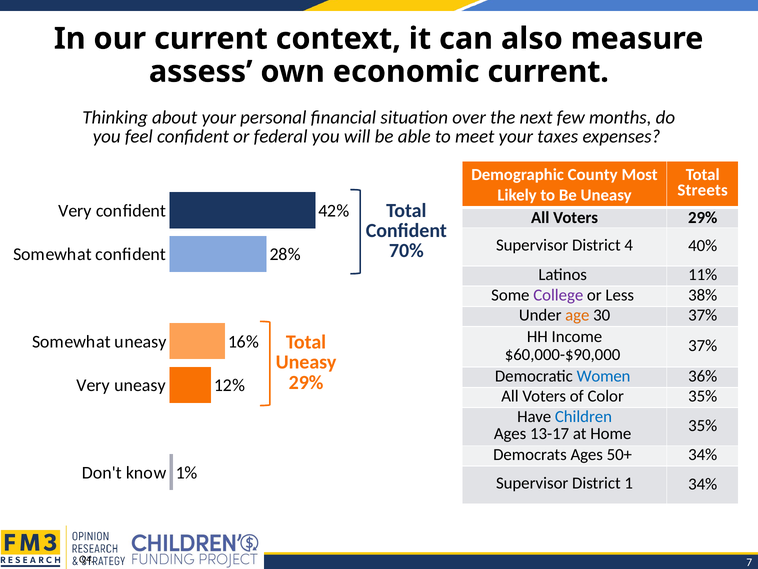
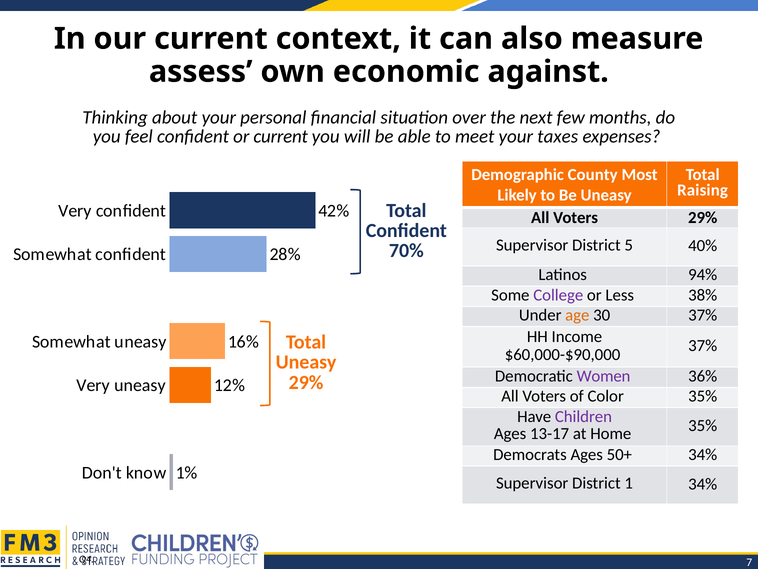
economic current: current -> against
or federal: federal -> current
Streets: Streets -> Raising
4: 4 -> 5
11%: 11% -> 94%
Women colour: blue -> purple
Children colour: blue -> purple
